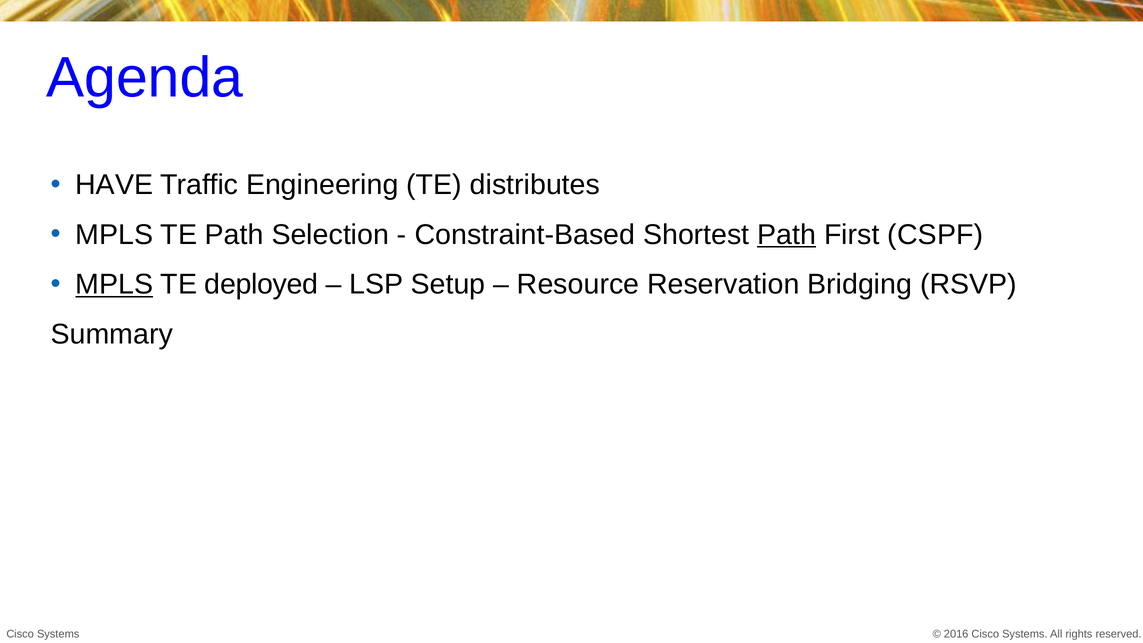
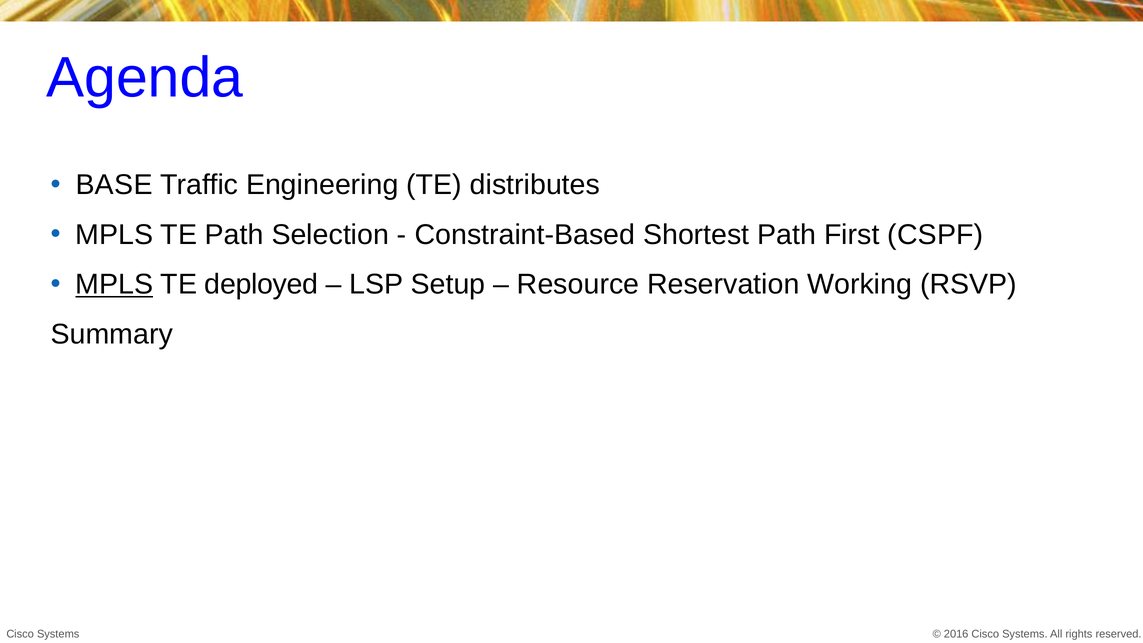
HAVE: HAVE -> BASE
Path at (787, 235) underline: present -> none
Bridging: Bridging -> Working
